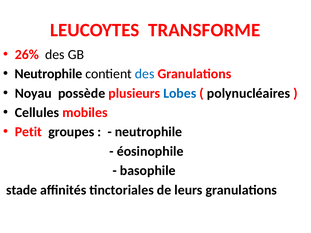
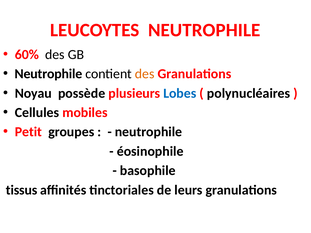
LEUCOYTES TRANSFORME: TRANSFORME -> NEUTROPHILE
26%: 26% -> 60%
des at (145, 74) colour: blue -> orange
stade: stade -> tissus
